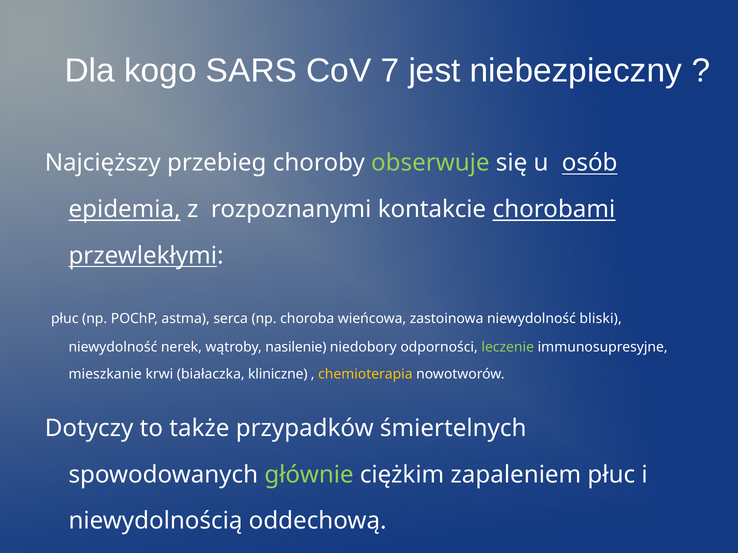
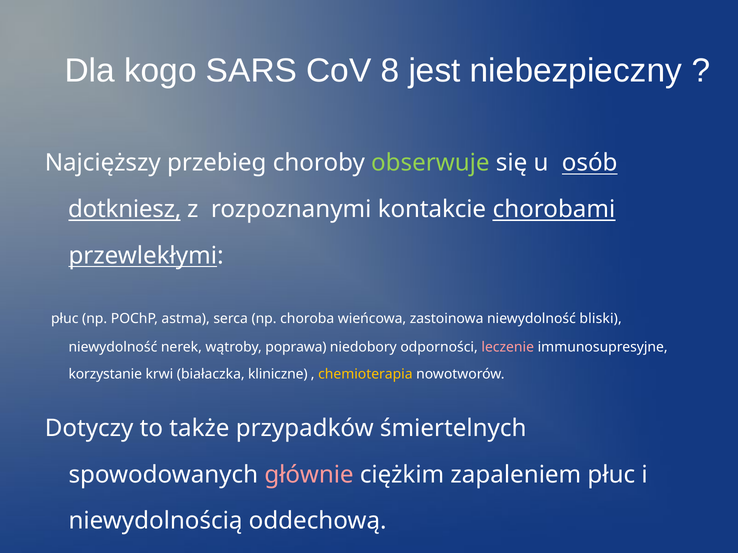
7: 7 -> 8
epidemia: epidemia -> dotkniesz
nasilenie: nasilenie -> poprawa
leczenie colour: light green -> pink
mieszkanie: mieszkanie -> korzystanie
głównie colour: light green -> pink
